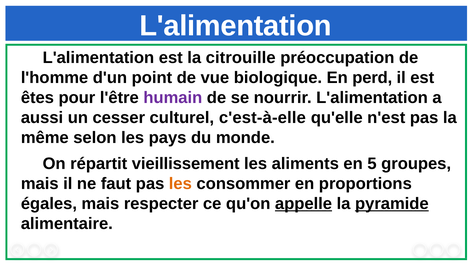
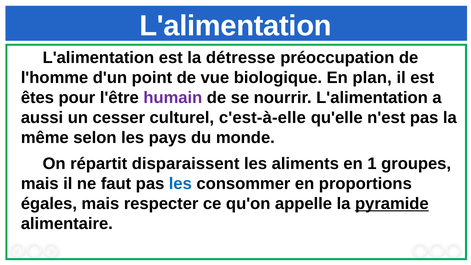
citrouille: citrouille -> détresse
perd: perd -> plan
vieillissement: vieillissement -> disparaissent
5: 5 -> 1
les at (180, 184) colour: orange -> blue
appelle underline: present -> none
